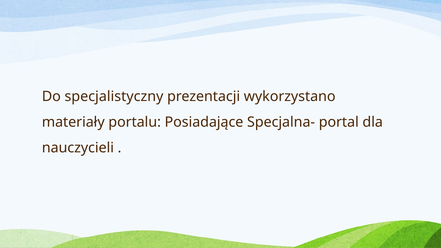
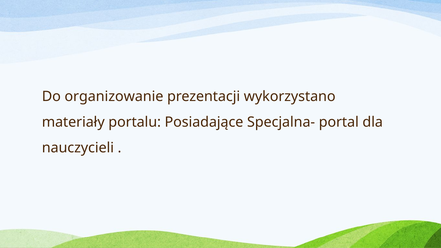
specjalistyczny: specjalistyczny -> organizowanie
